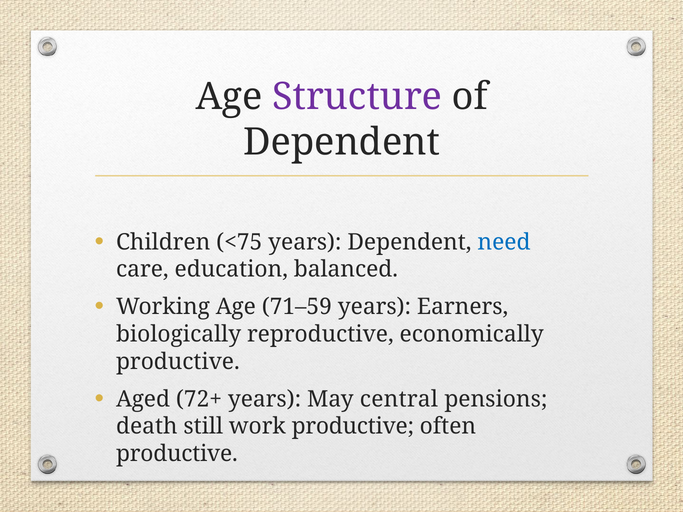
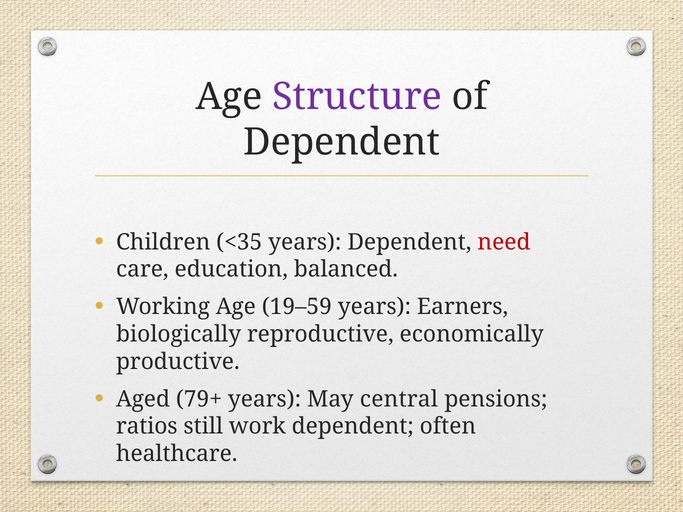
<75: <75 -> <35
need colour: blue -> red
71–59: 71–59 -> 19–59
72+: 72+ -> 79+
death: death -> ratios
work productive: productive -> dependent
productive at (177, 454): productive -> healthcare
